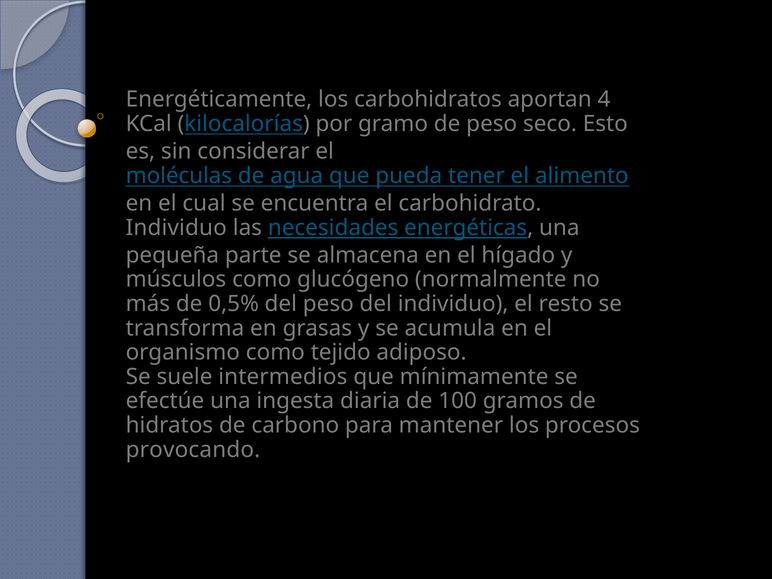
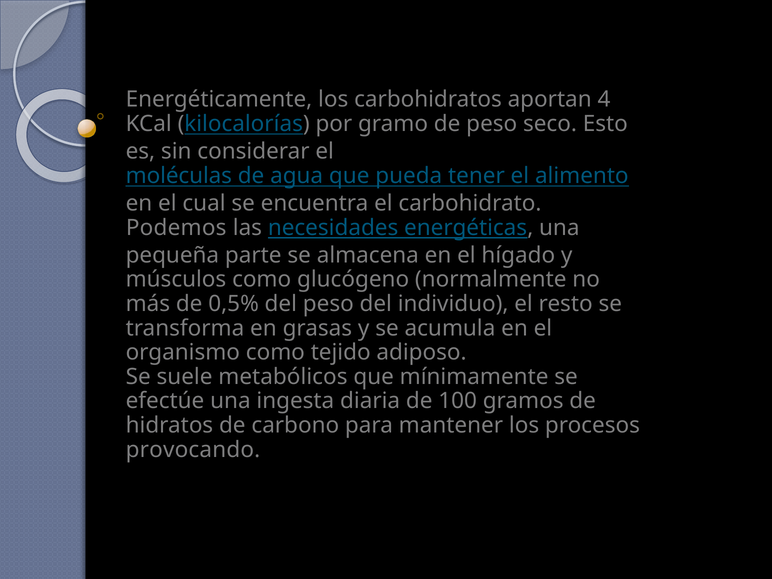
Individuo at (176, 228): Individuo -> Podemos
intermedios: intermedios -> metabólicos
